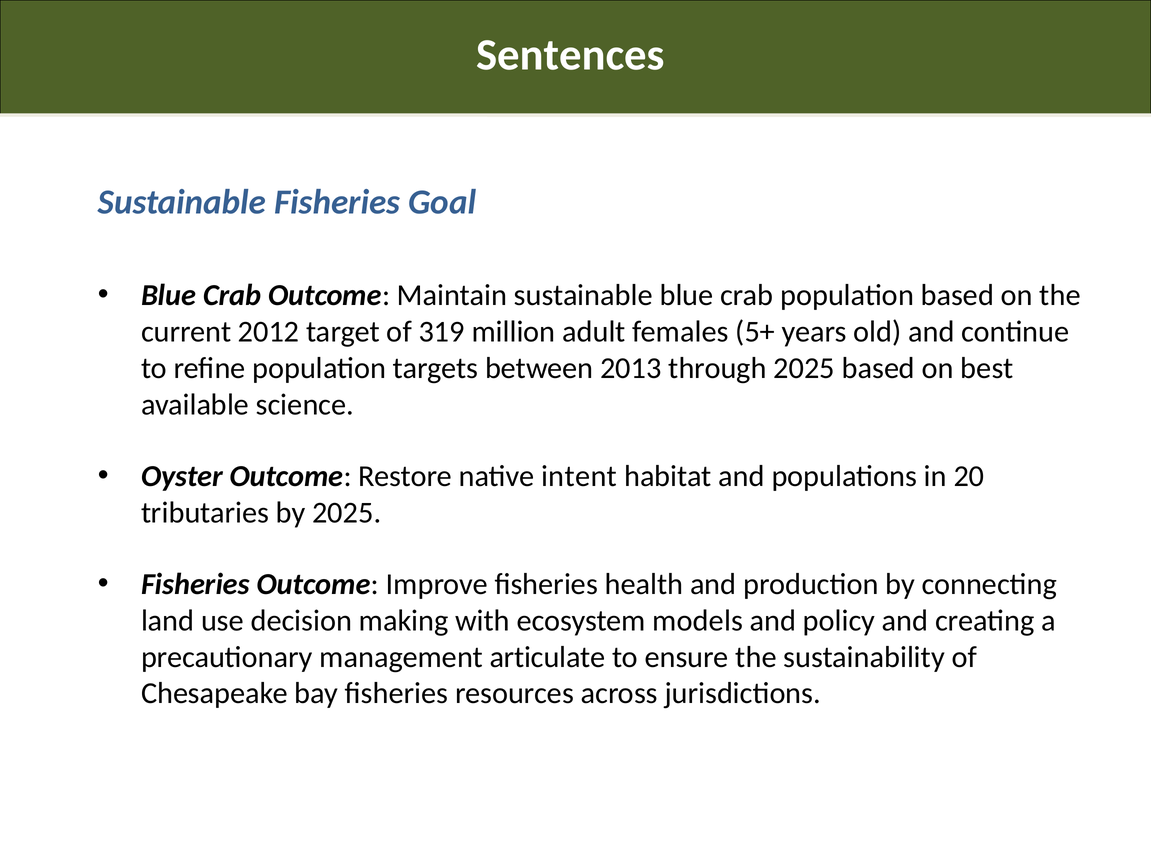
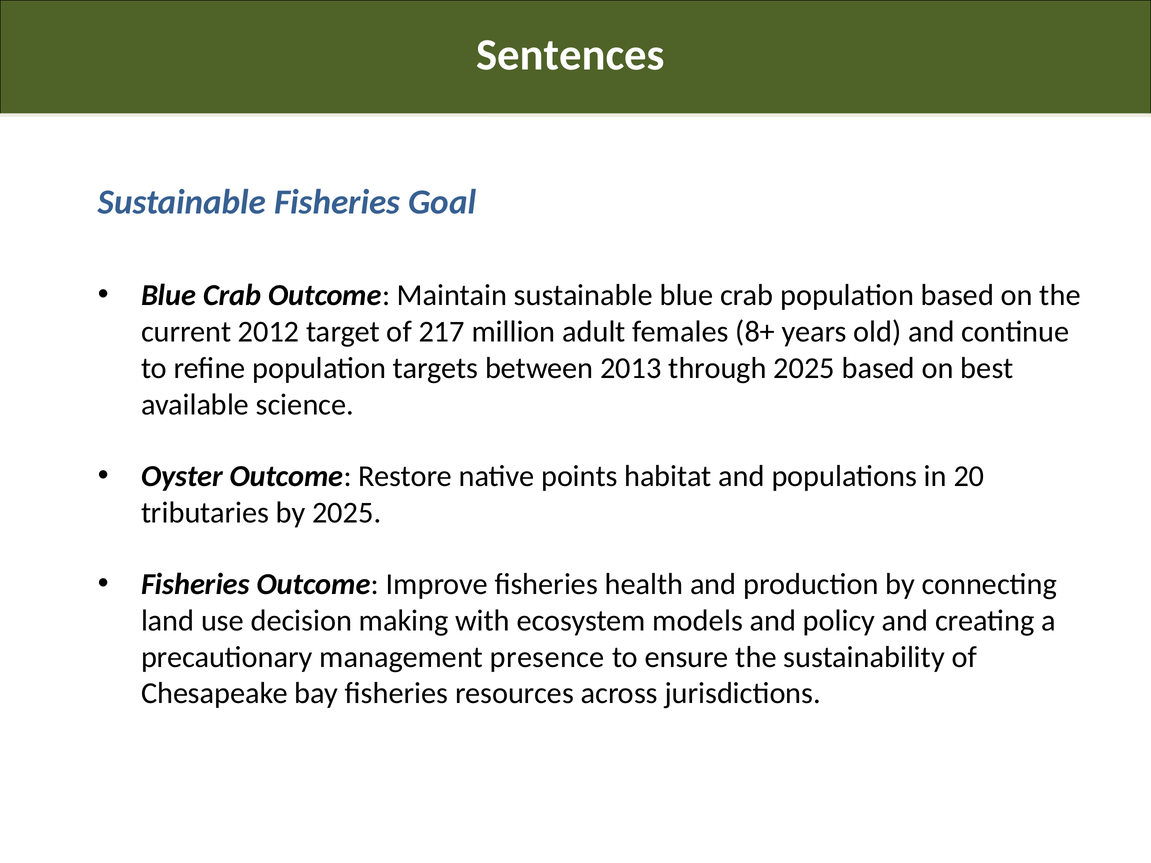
319: 319 -> 217
5+: 5+ -> 8+
intent: intent -> points
articulate: articulate -> presence
